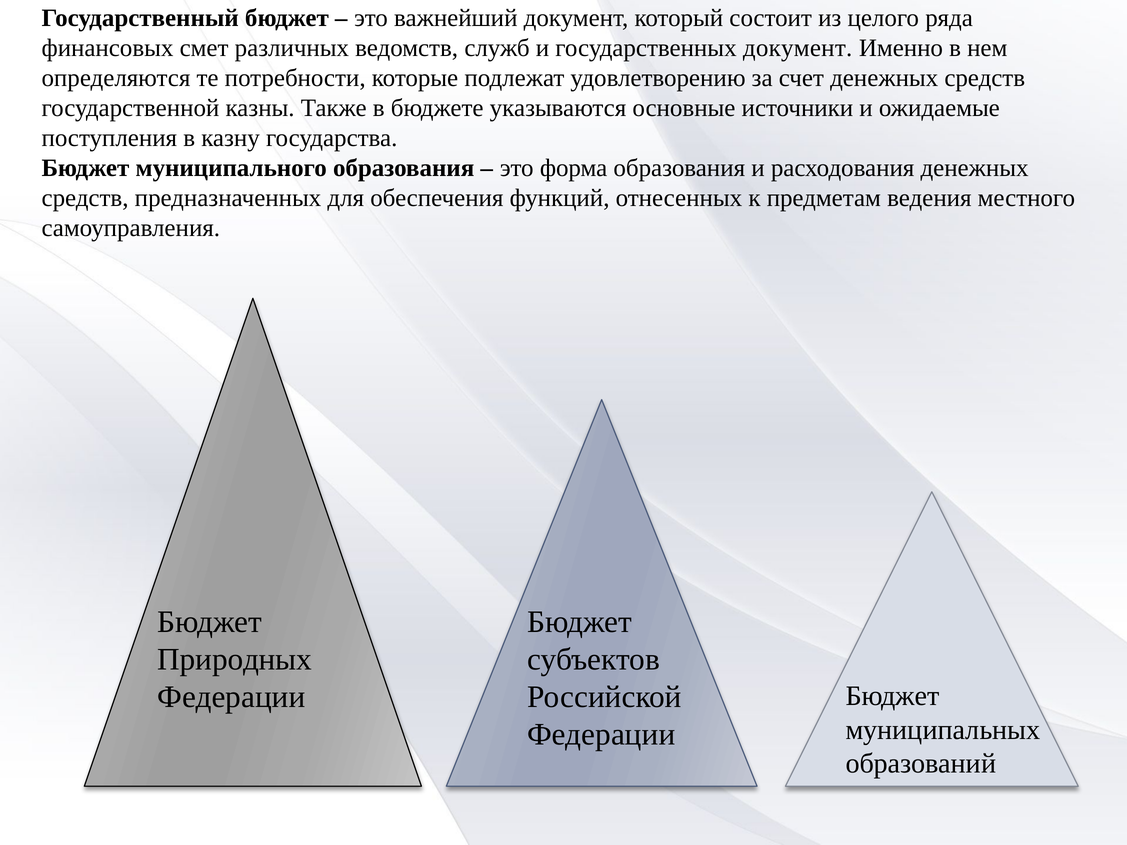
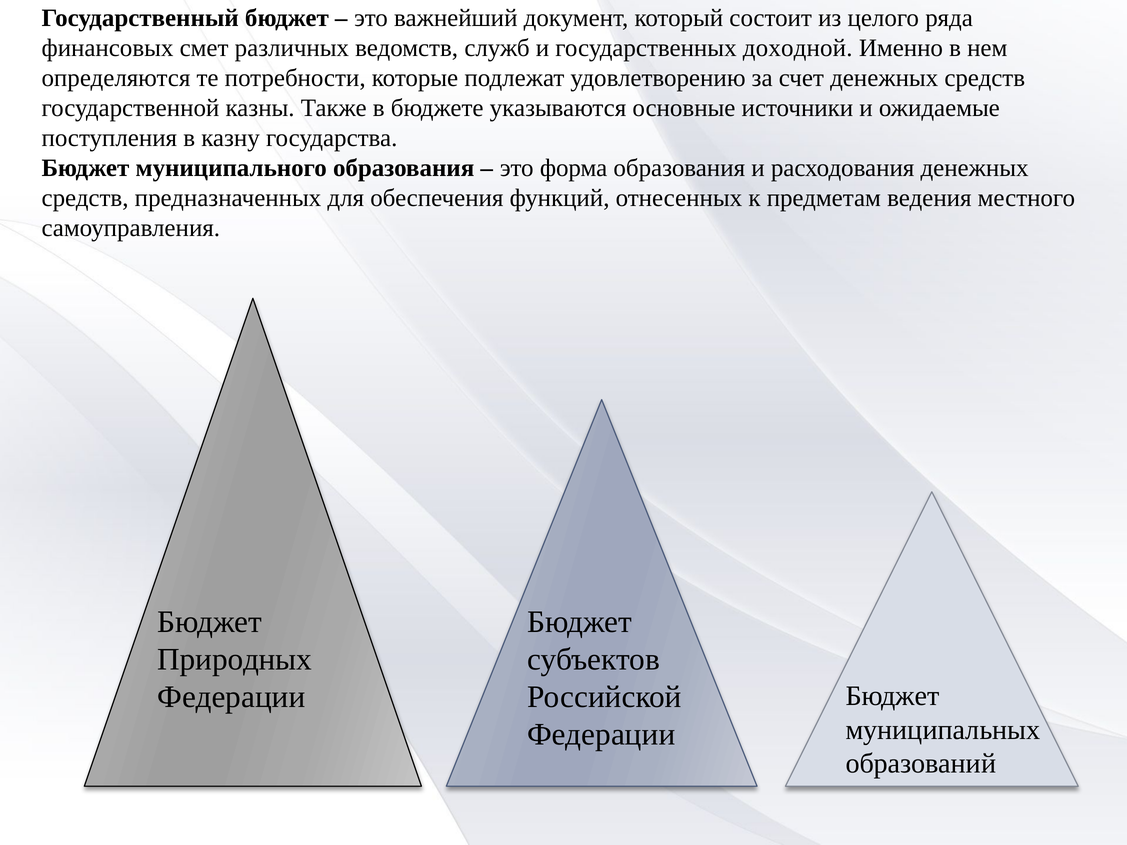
государственных документ: документ -> доходной
